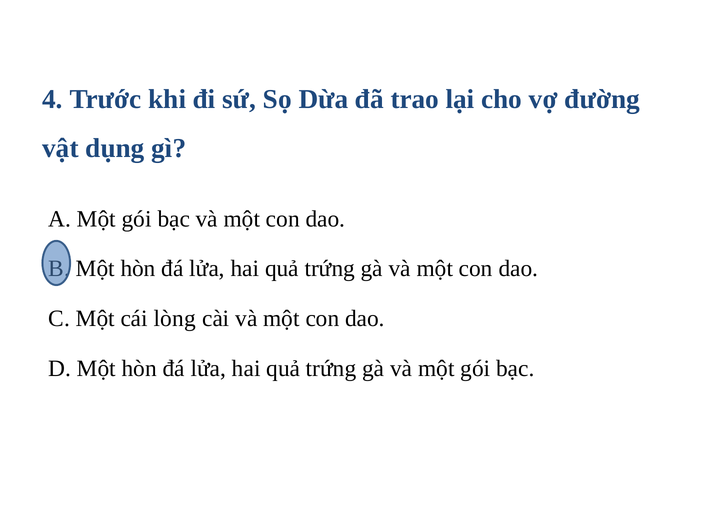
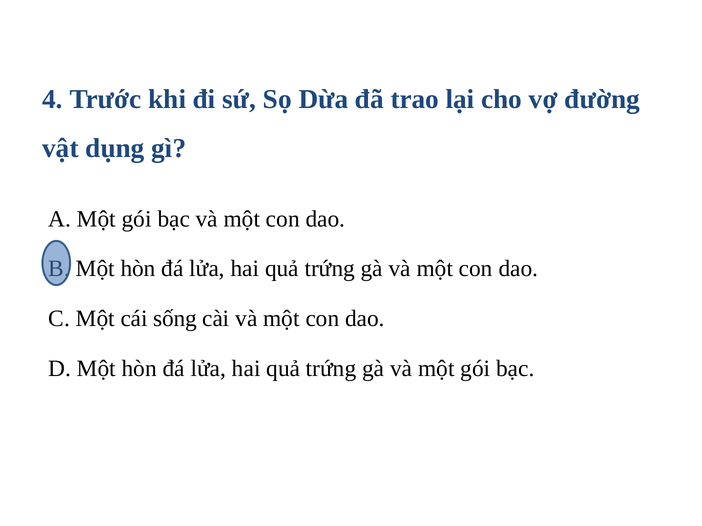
lòng: lòng -> sống
